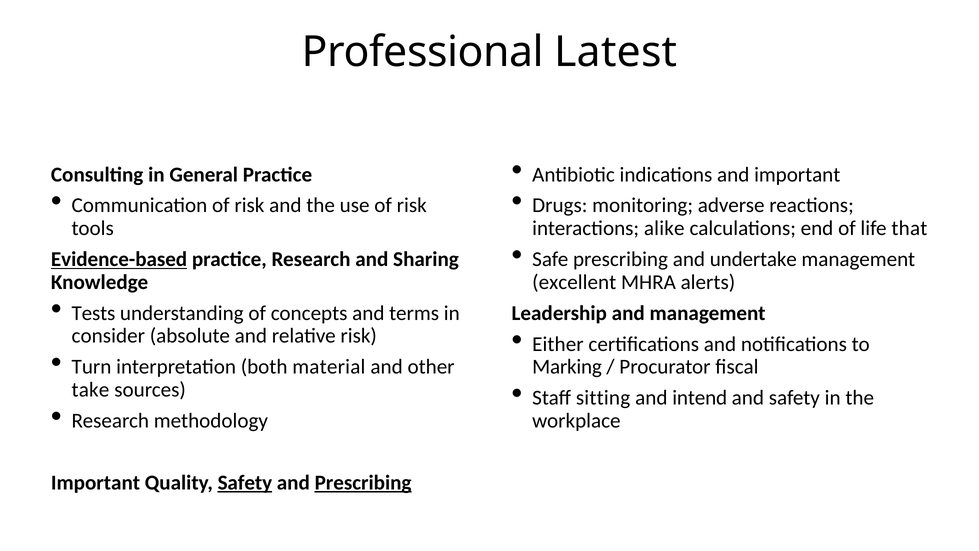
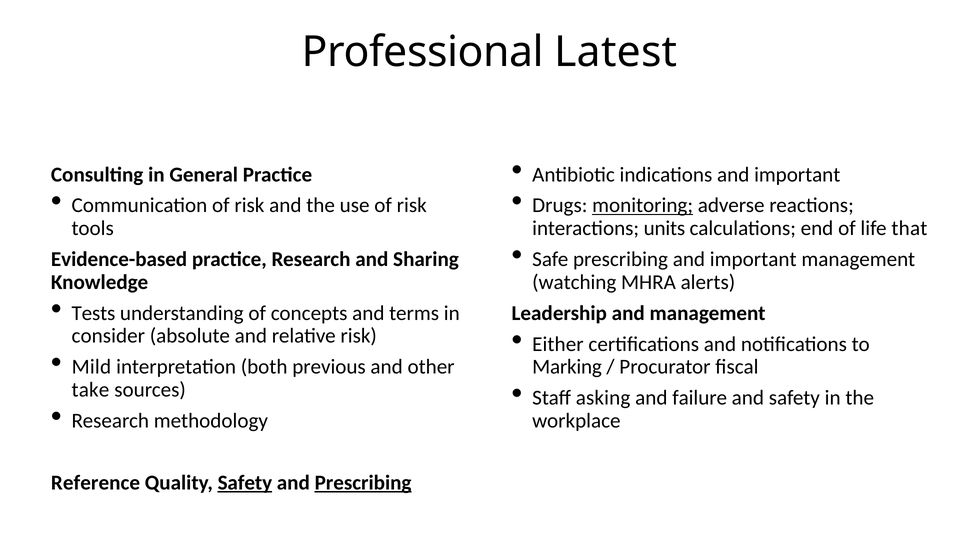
monitoring underline: none -> present
alike: alike -> units
prescribing and undertake: undertake -> important
Evidence-based underline: present -> none
excellent: excellent -> watching
Turn: Turn -> Mild
material: material -> previous
sitting: sitting -> asking
intend: intend -> failure
Important at (96, 482): Important -> Reference
